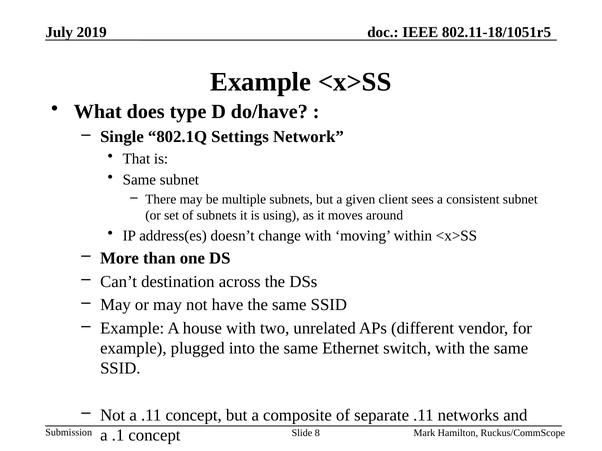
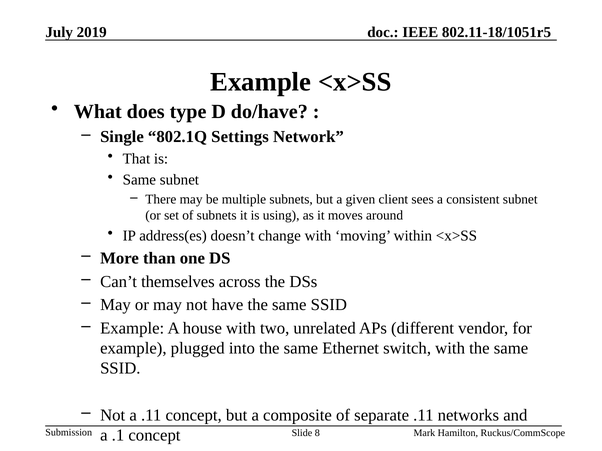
destination: destination -> themselves
